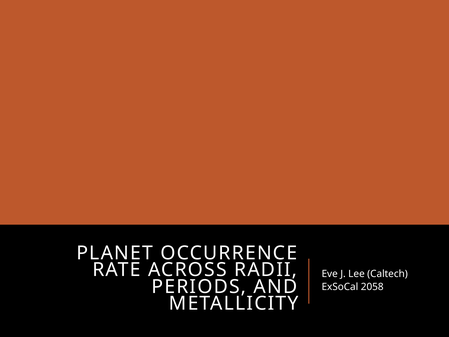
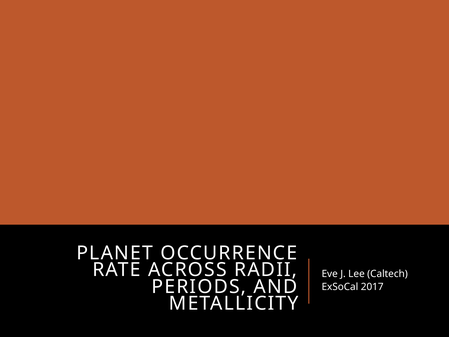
2058: 2058 -> 2017
